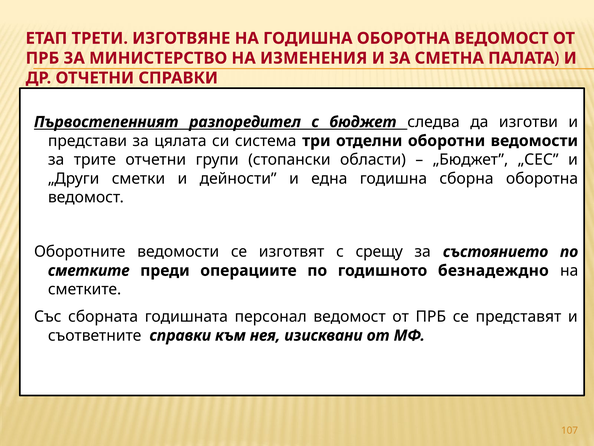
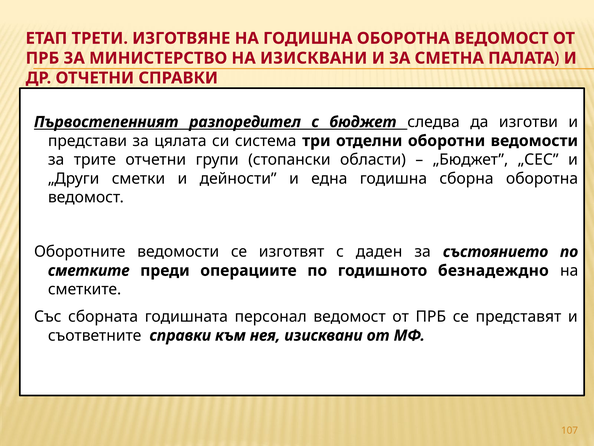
НА ИЗМЕНЕНИЯ: ИЗМЕНЕНИЯ -> ИЗИСКВАНИ
срещу: срещу -> даден
